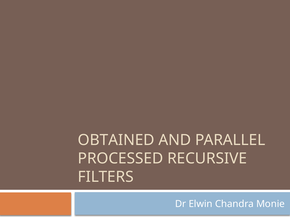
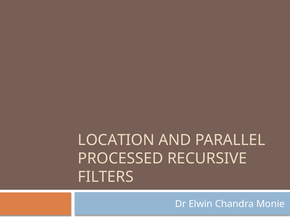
OBTAINED: OBTAINED -> LOCATION
